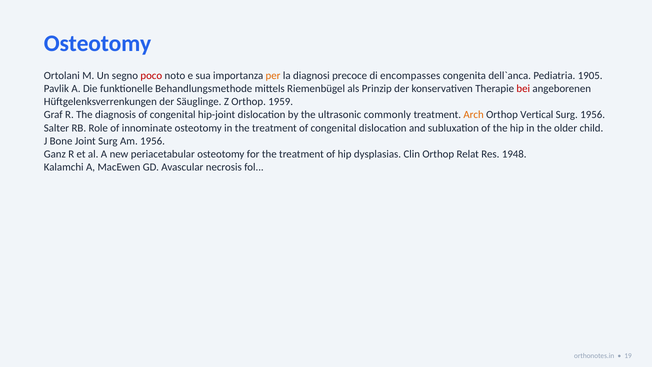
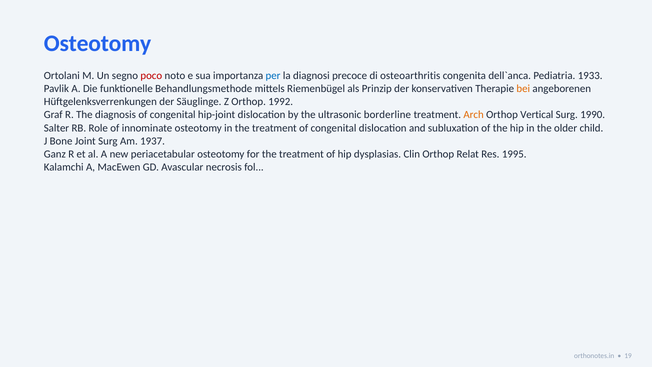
per colour: orange -> blue
encompasses: encompasses -> osteoarthritis
1905: 1905 -> 1933
bei colour: red -> orange
1959: 1959 -> 1992
commonly: commonly -> borderline
Surg 1956: 1956 -> 1990
Am 1956: 1956 -> 1937
1948: 1948 -> 1995
